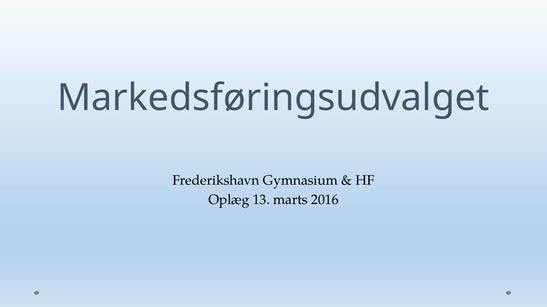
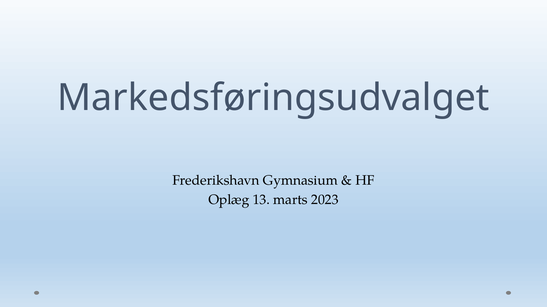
2016: 2016 -> 2023
